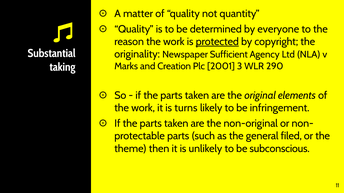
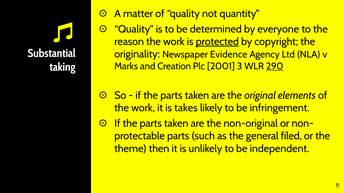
Sufficient: Sufficient -> Evidence
290 underline: none -> present
turns: turns -> takes
subconscious: subconscious -> independent
